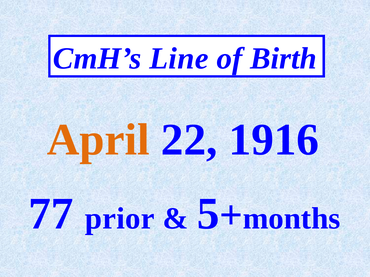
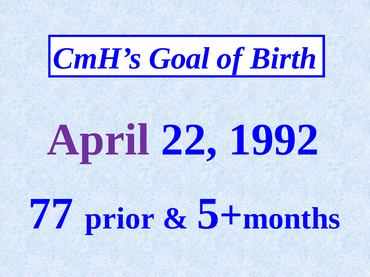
Line: Line -> Goal
April colour: orange -> purple
1916: 1916 -> 1992
